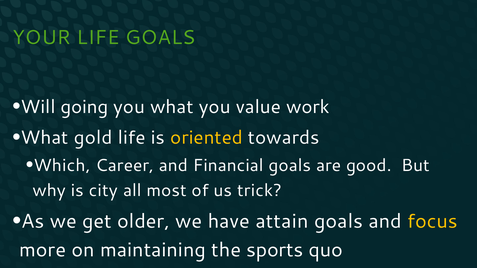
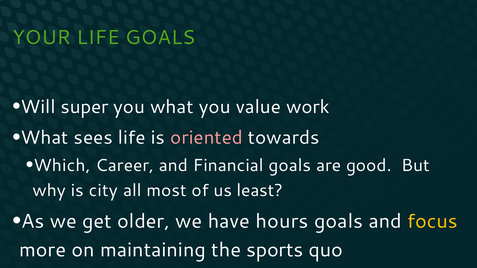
going: going -> super
gold: gold -> sees
oriented colour: yellow -> pink
trick: trick -> least
attain: attain -> hours
